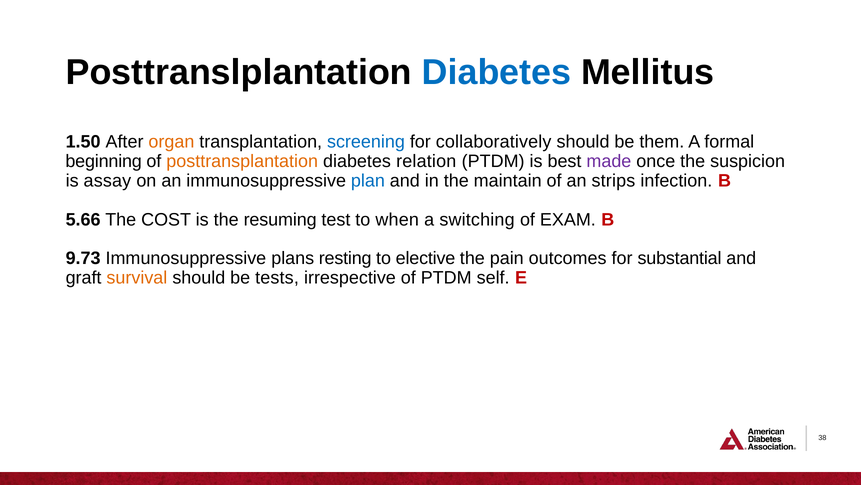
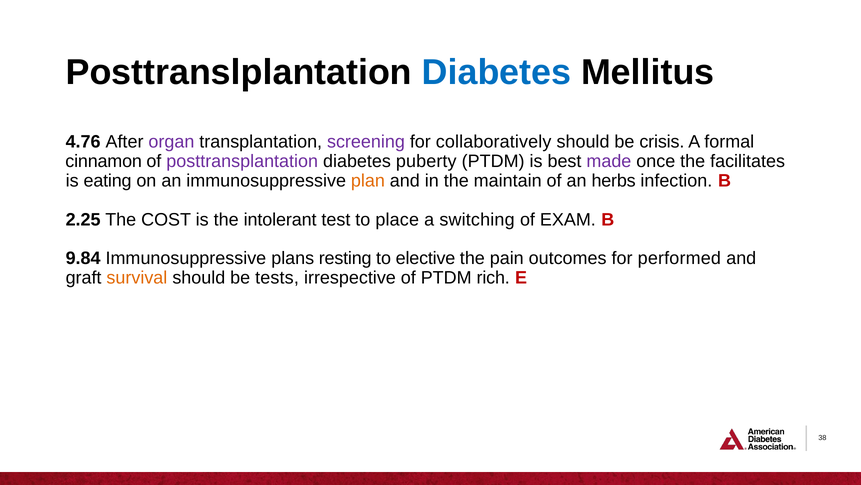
1.50: 1.50 -> 4.76
organ colour: orange -> purple
screening colour: blue -> purple
them: them -> crisis
beginning: beginning -> cinnamon
posttransplantation colour: orange -> purple
relation: relation -> puberty
suspicion: suspicion -> facilitates
assay: assay -> eating
plan colour: blue -> orange
strips: strips -> herbs
5.66: 5.66 -> 2.25
resuming: resuming -> intolerant
when: when -> place
9.73: 9.73 -> 9.84
substantial: substantial -> performed
self: self -> rich
